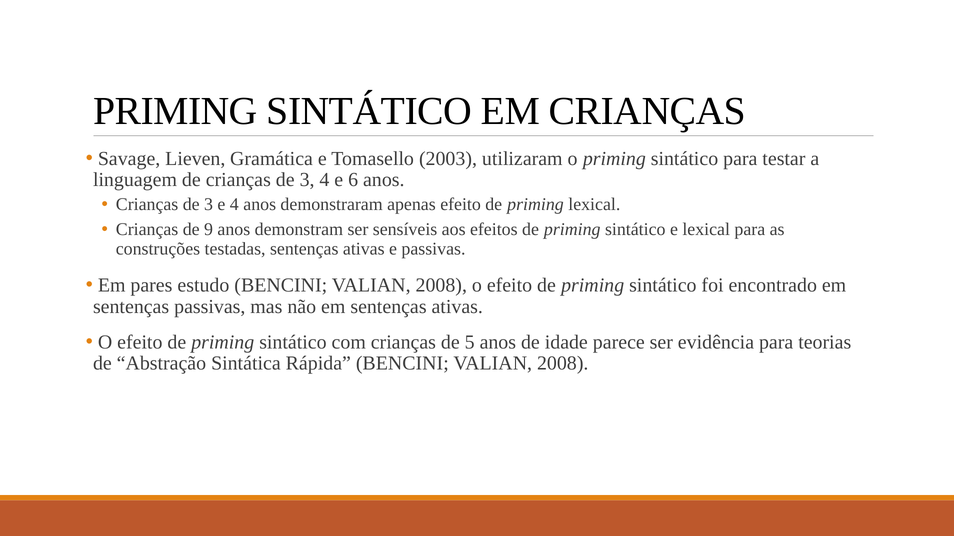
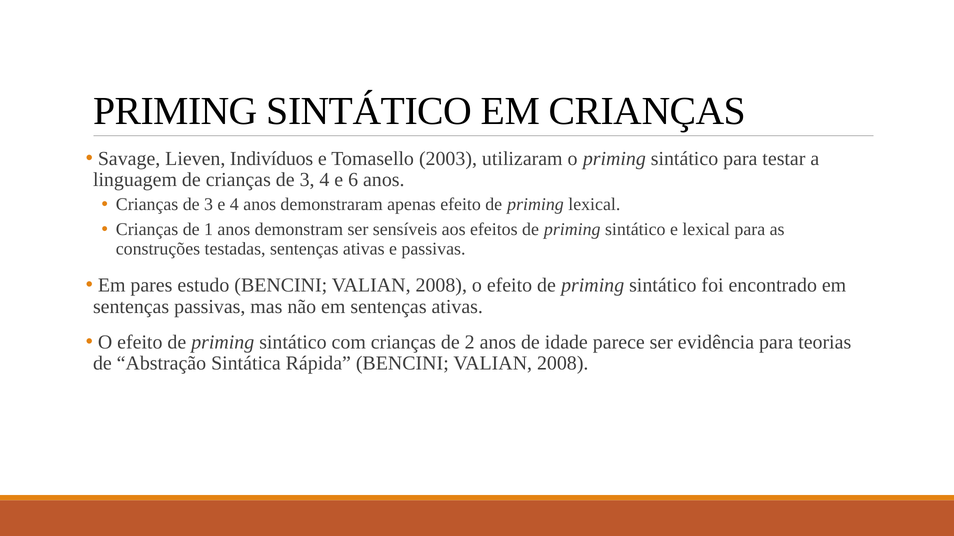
Gramática: Gramática -> Indivíduos
9: 9 -> 1
5: 5 -> 2
